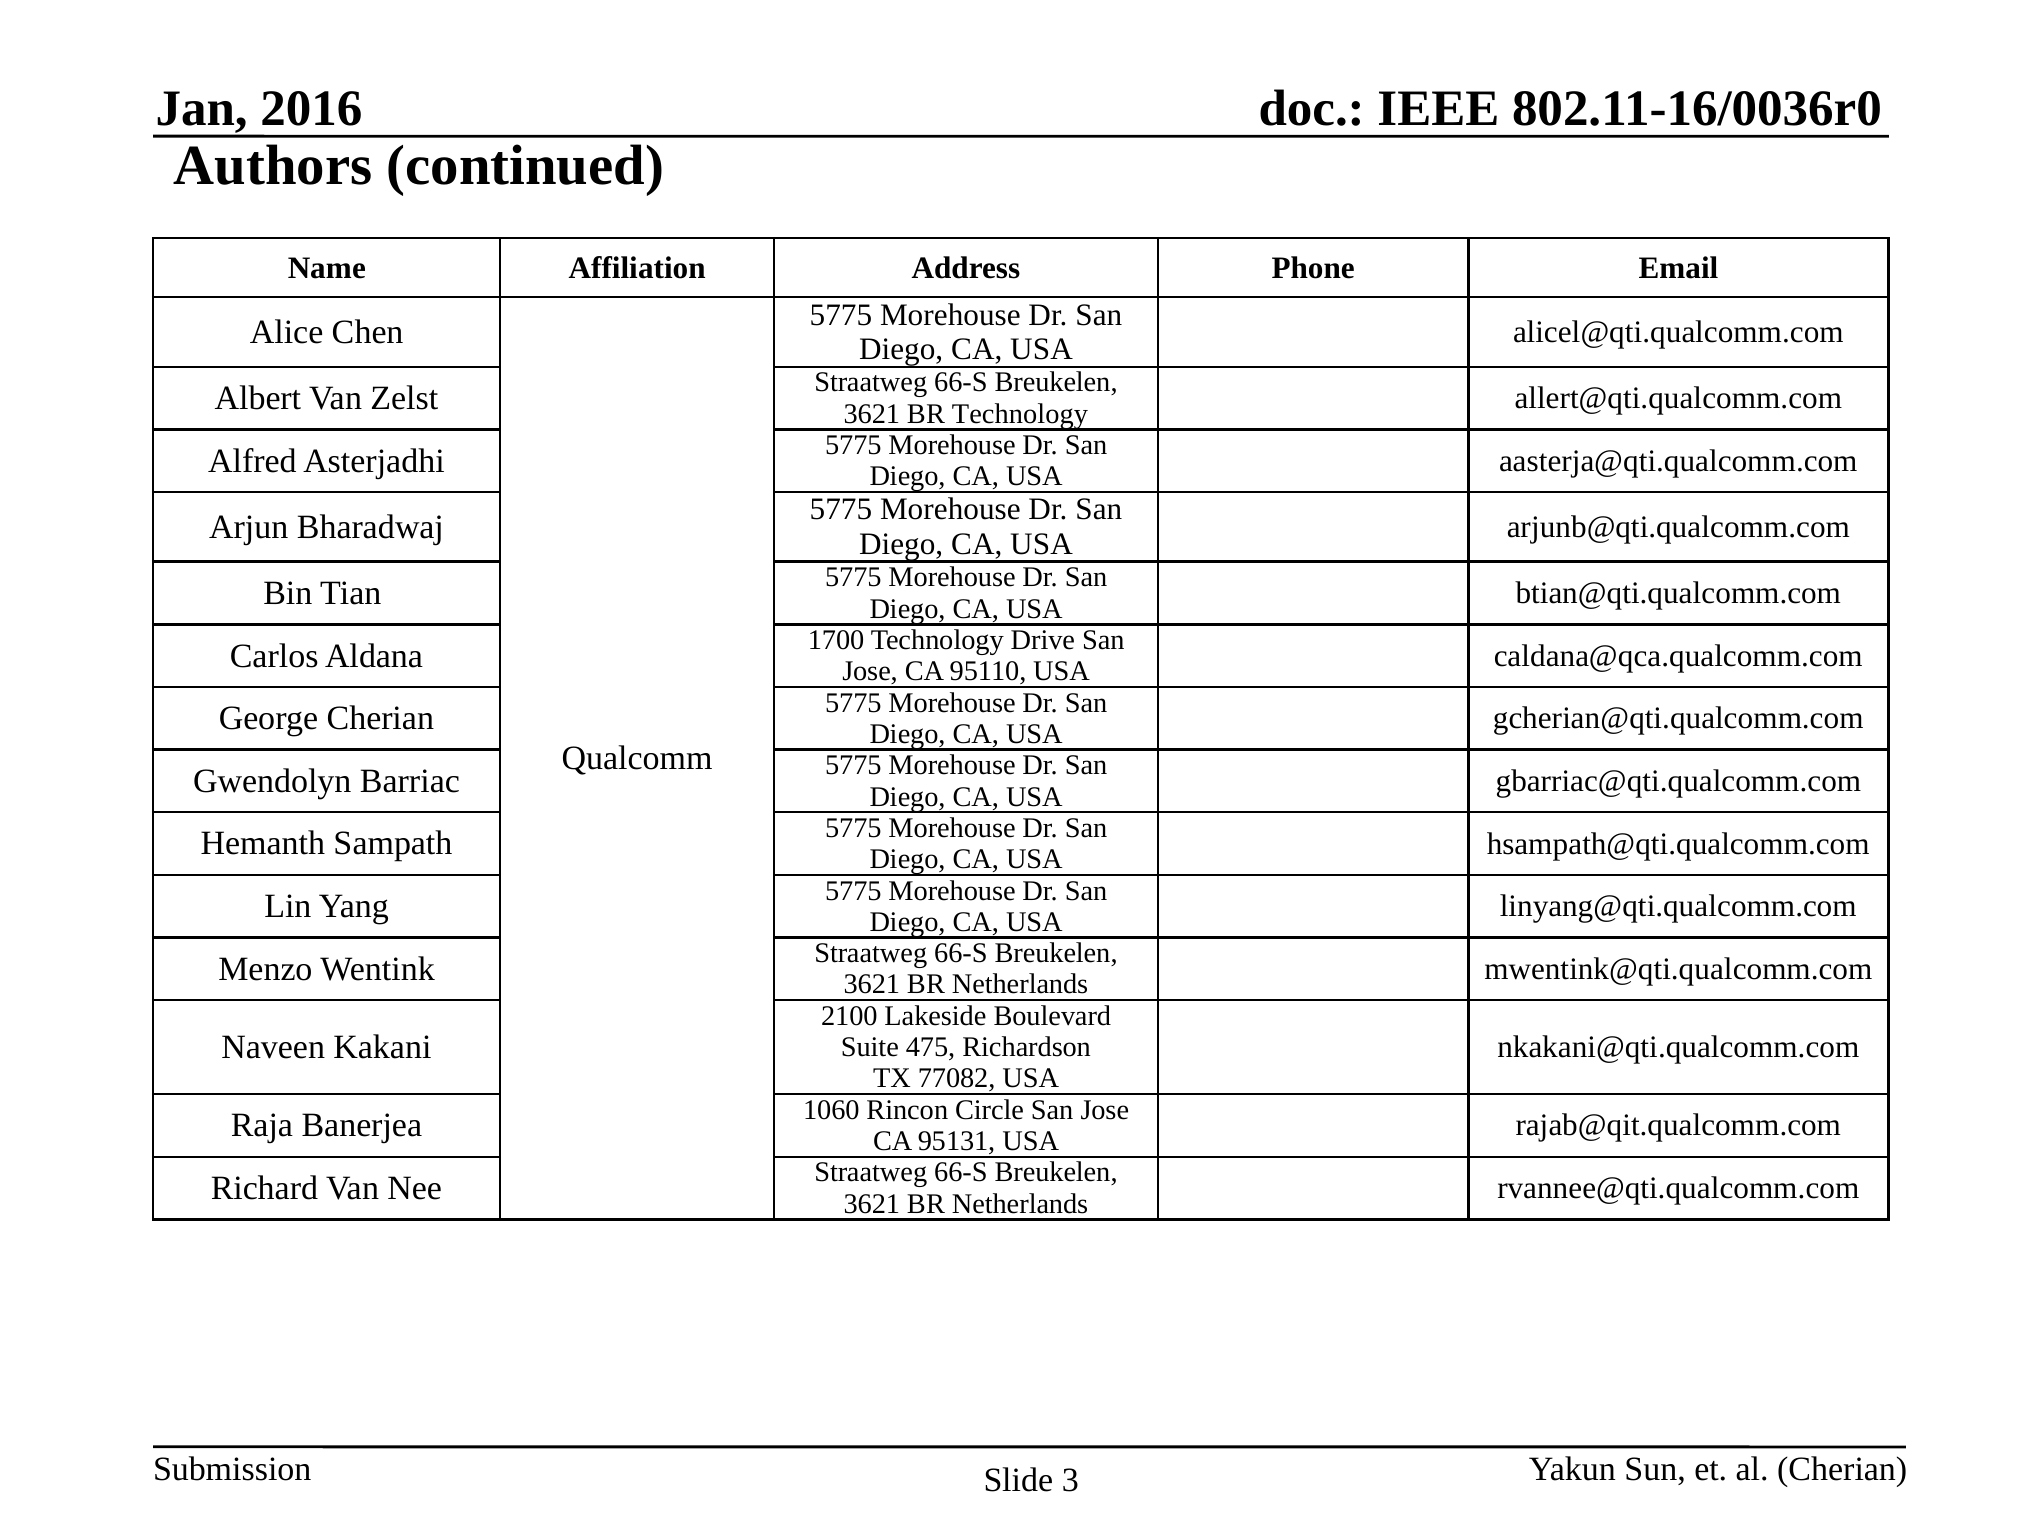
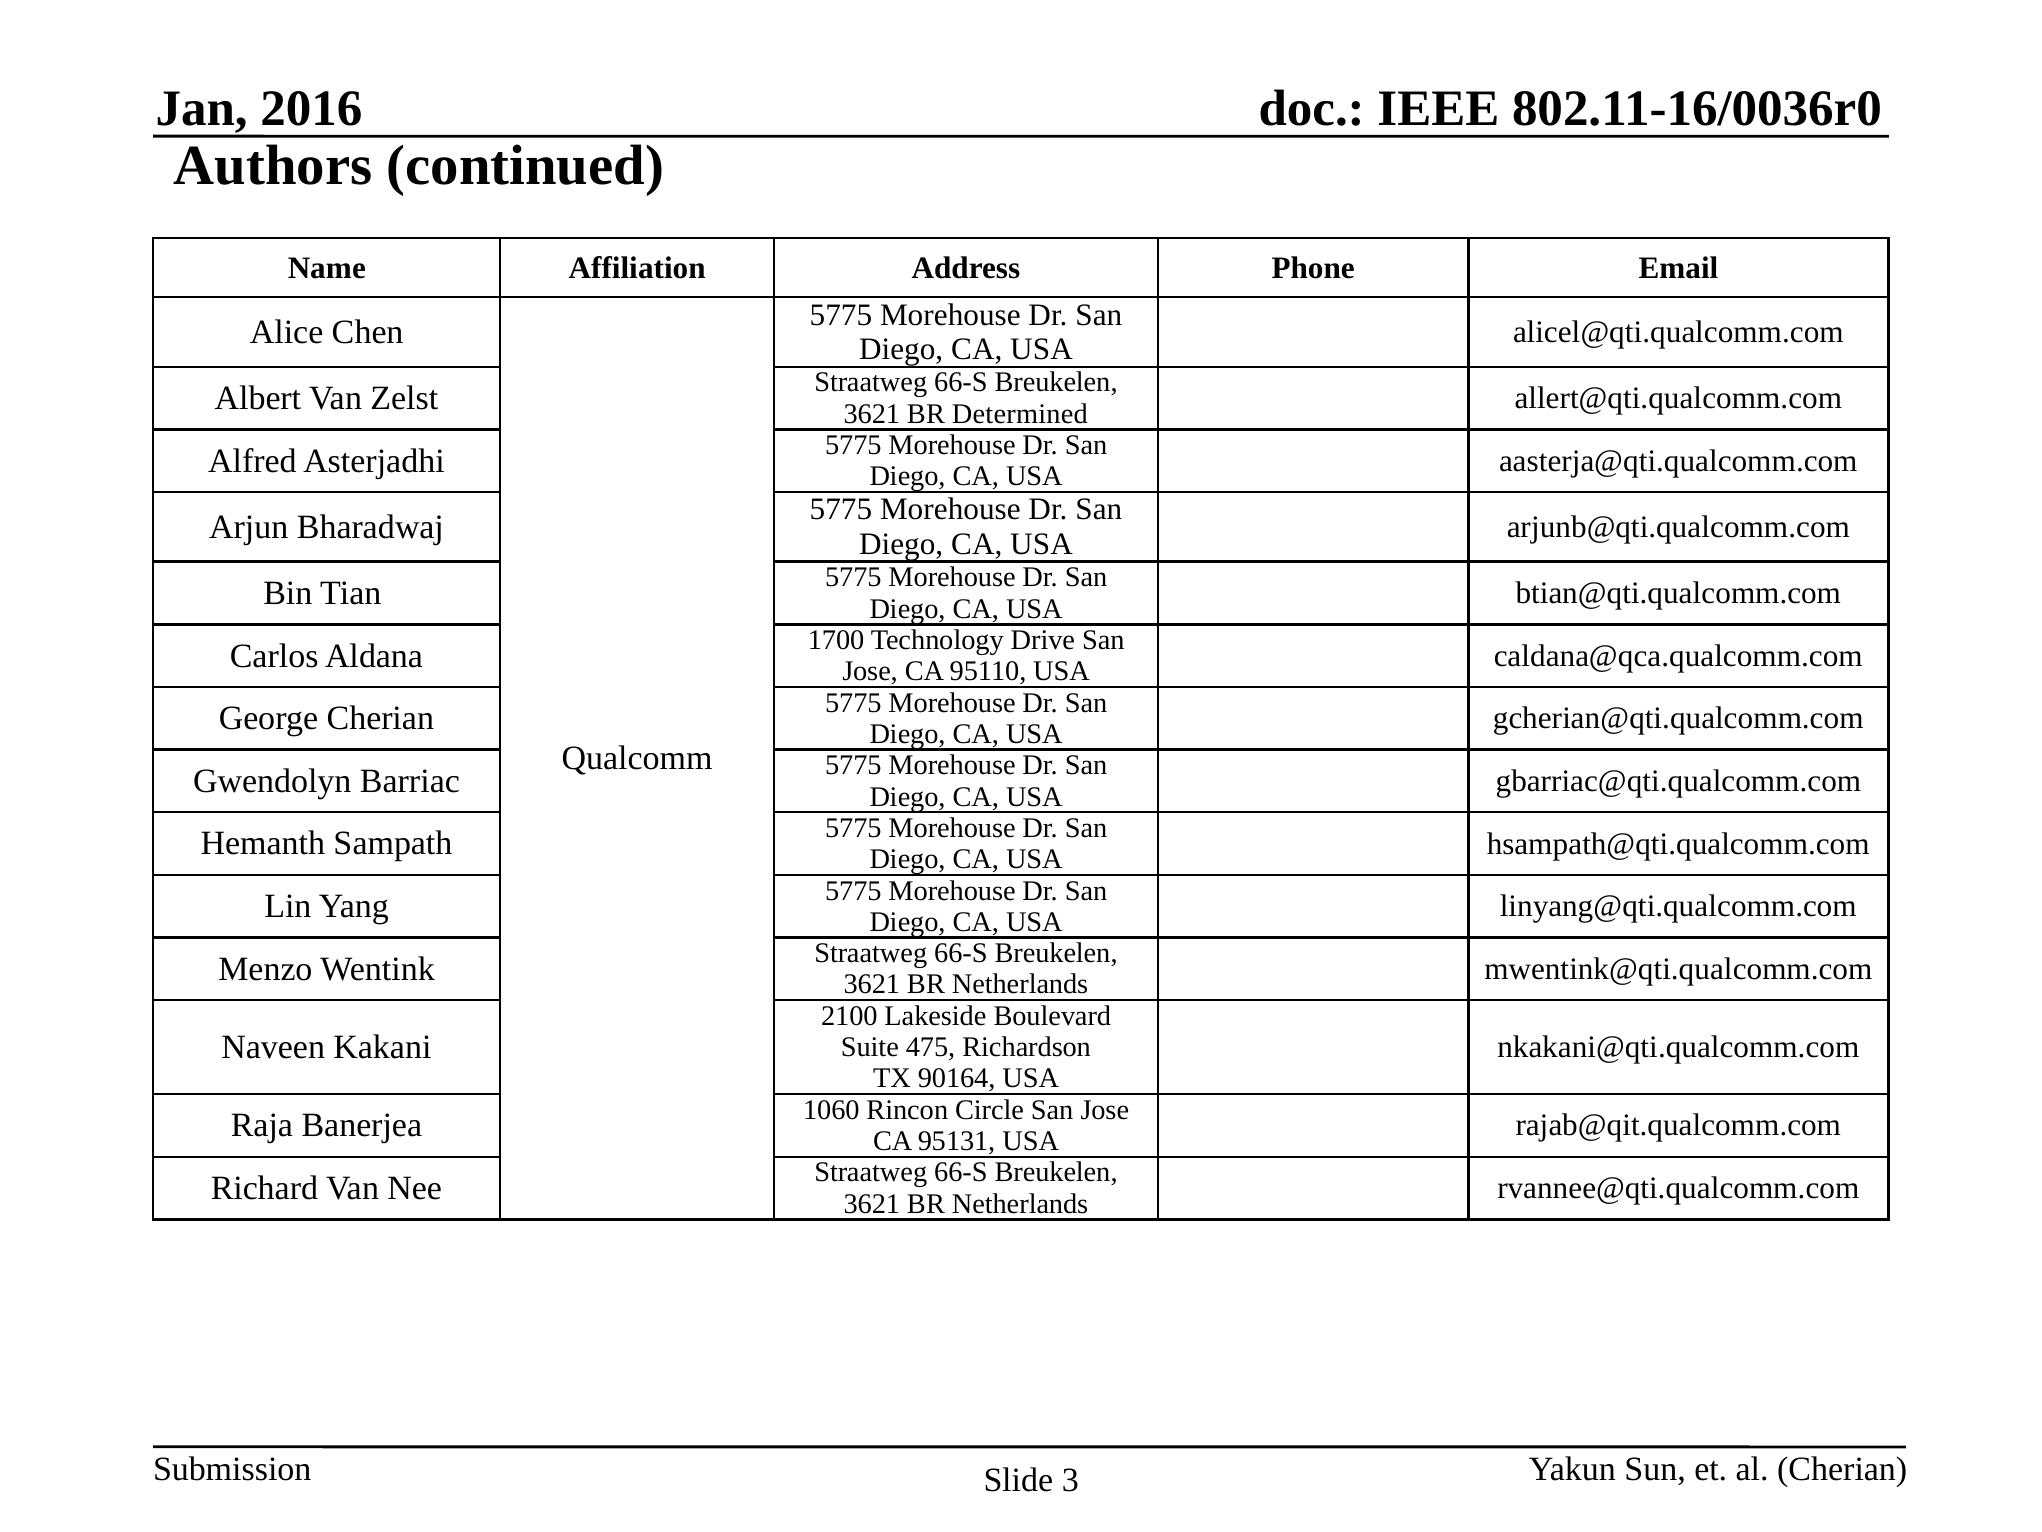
BR Technology: Technology -> Determined
77082: 77082 -> 90164
